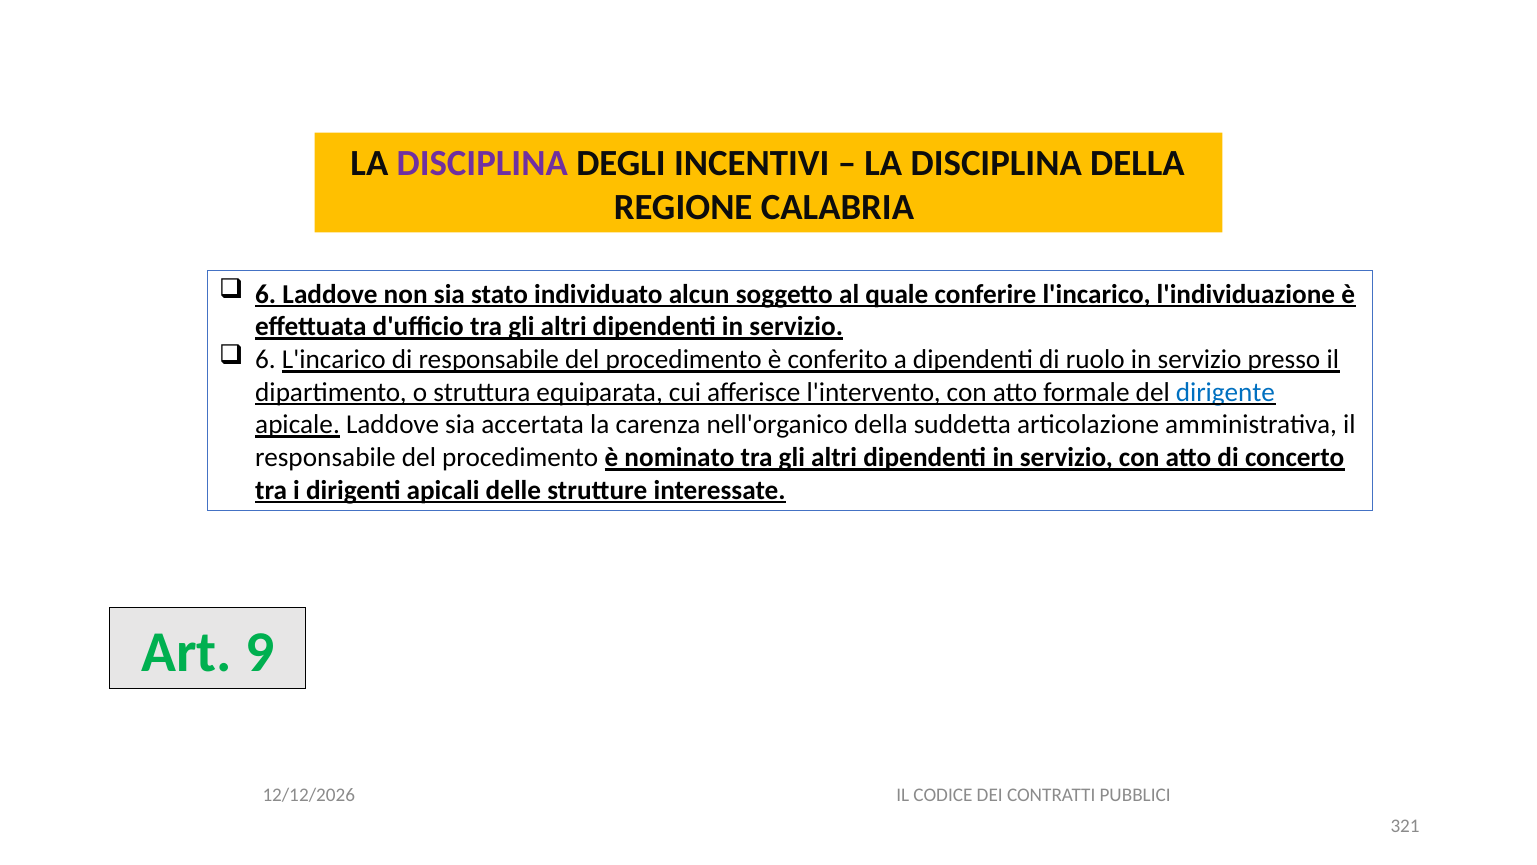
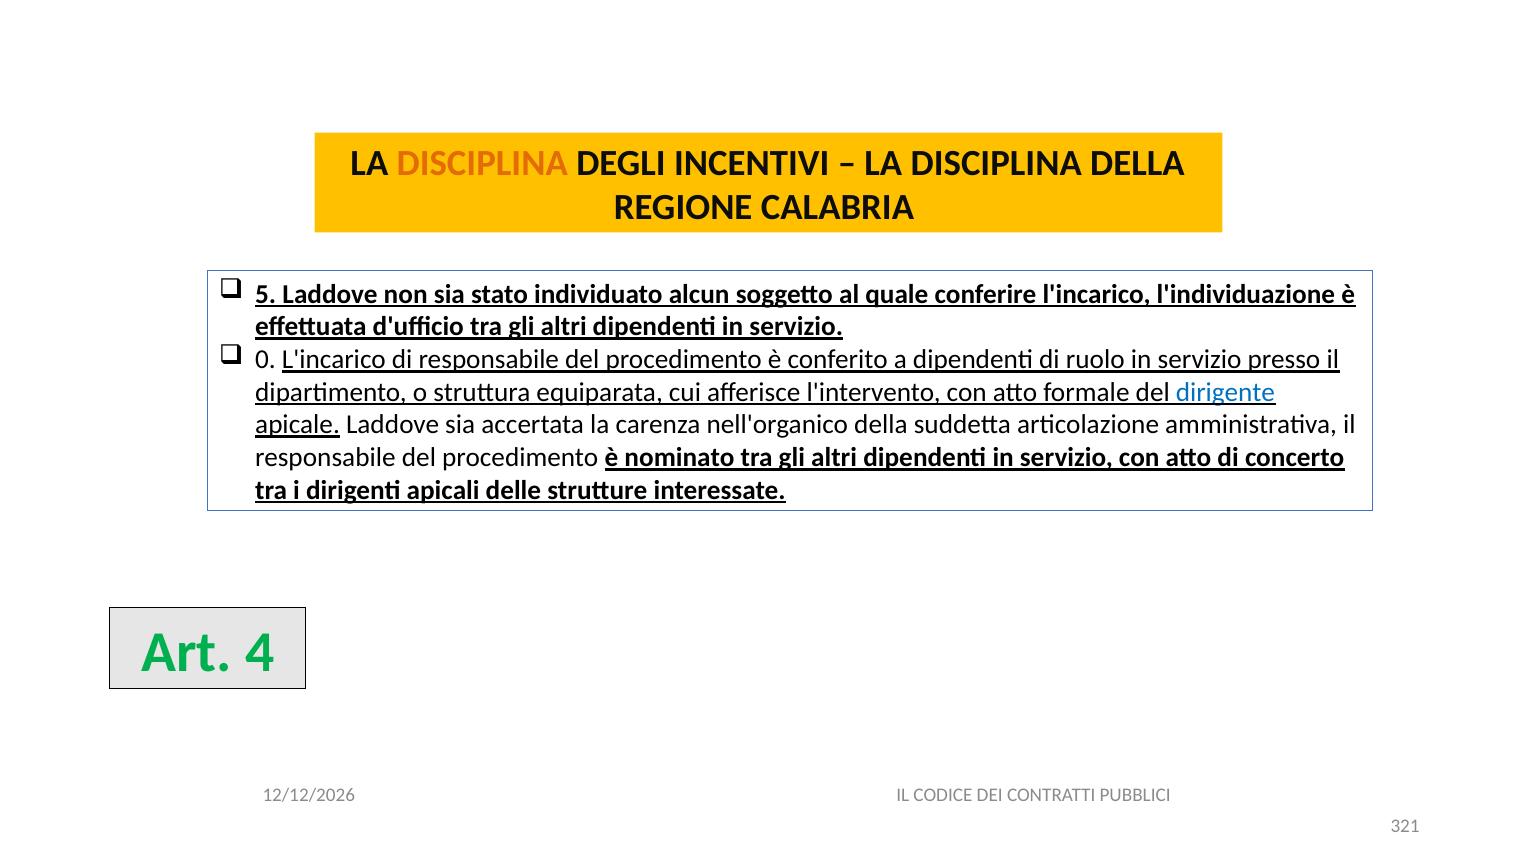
DISCIPLINA at (482, 163) colour: purple -> orange
6 at (266, 294): 6 -> 5
6 at (266, 359): 6 -> 0
9: 9 -> 4
